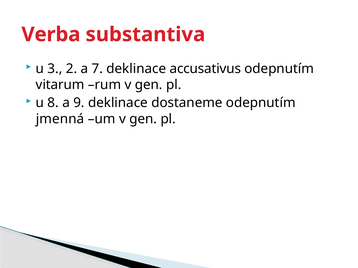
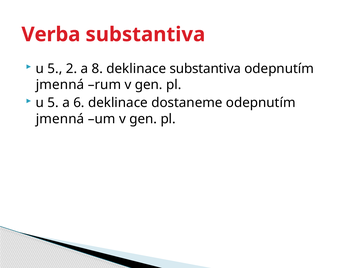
3 at (55, 69): 3 -> 5
7: 7 -> 8
deklinace accusativus: accusativus -> substantiva
vitarum at (60, 85): vitarum -> jmenná
8 at (53, 103): 8 -> 5
9: 9 -> 6
